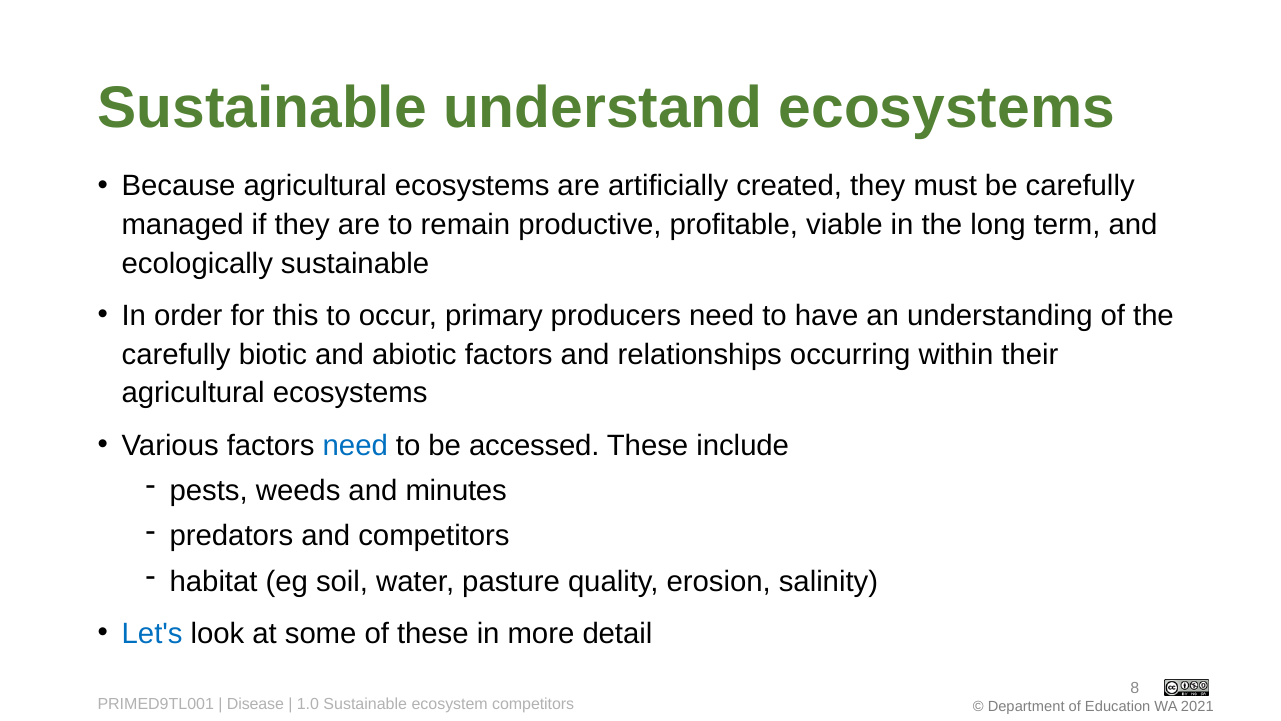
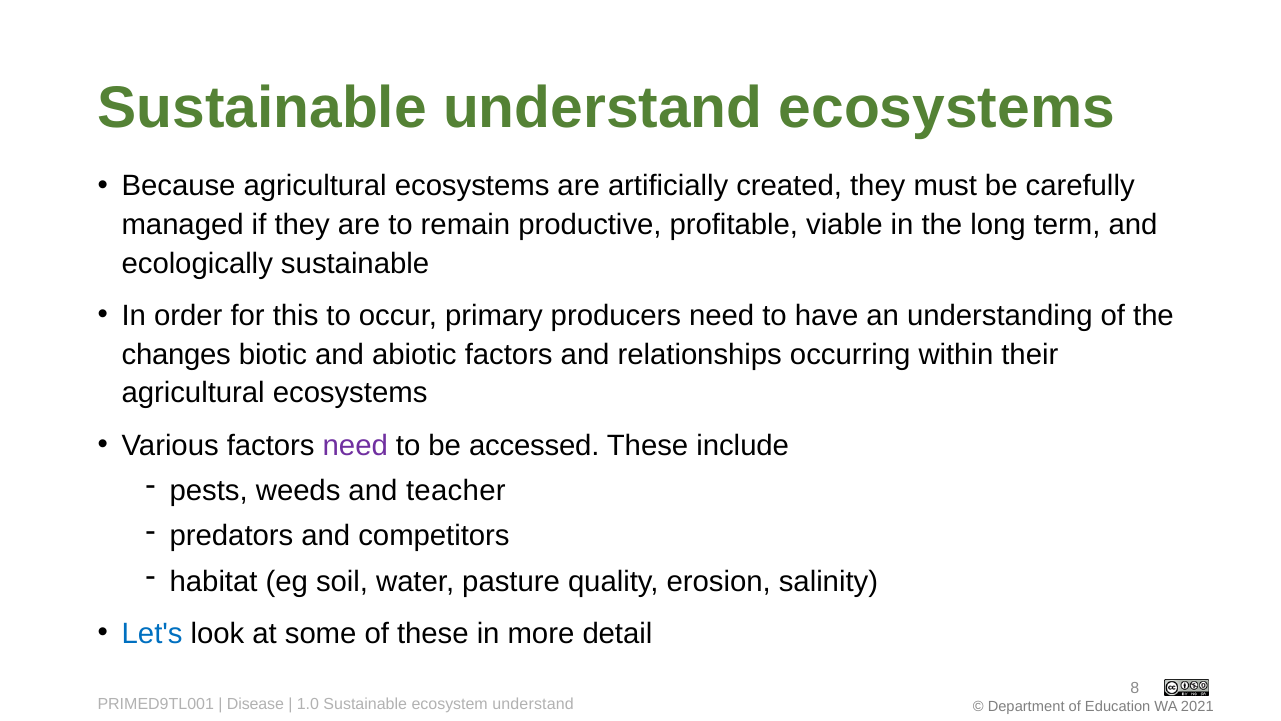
carefully at (176, 354): carefully -> changes
need at (355, 445) colour: blue -> purple
minutes: minutes -> teacher
ecosystem competitors: competitors -> understand
